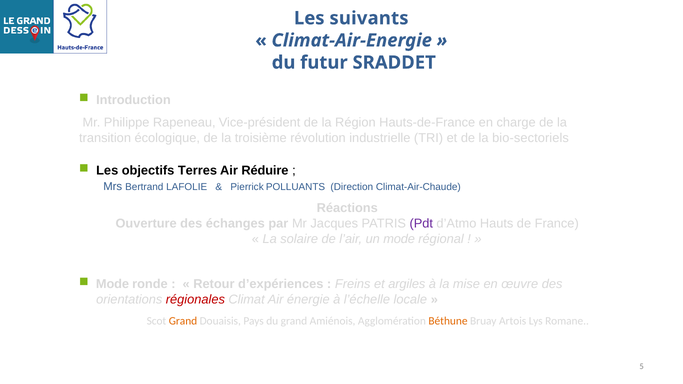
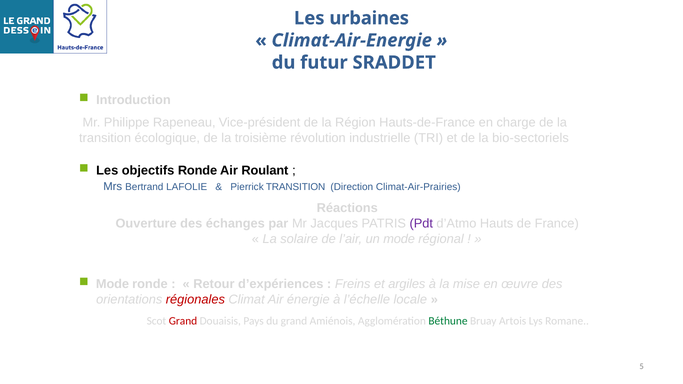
suivants: suivants -> urbaines
objectifs Terres: Terres -> Ronde
Réduire: Réduire -> Roulant
Pierrick POLLUANTS: POLLUANTS -> TRANSITION
Climat-Air-Chaude: Climat-Air-Chaude -> Climat-Air-Prairies
Grand at (183, 321) colour: orange -> red
Béthune colour: orange -> green
